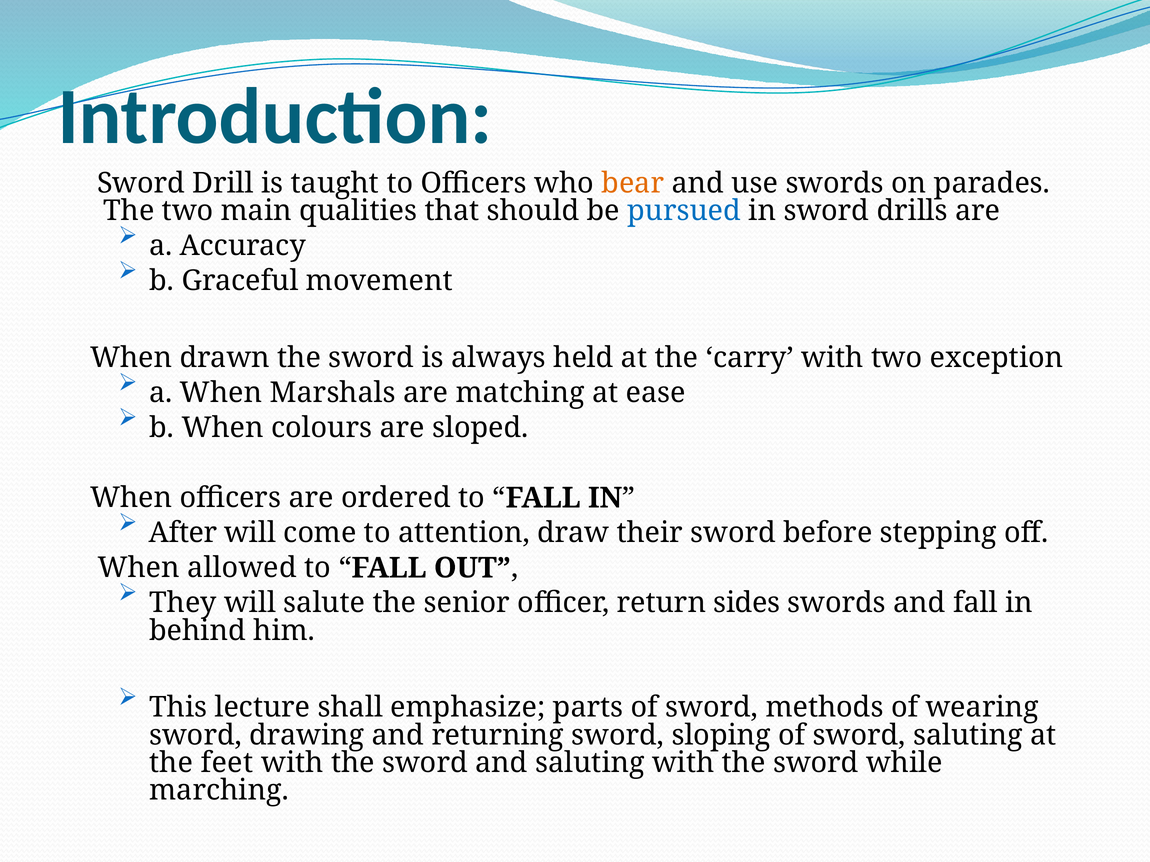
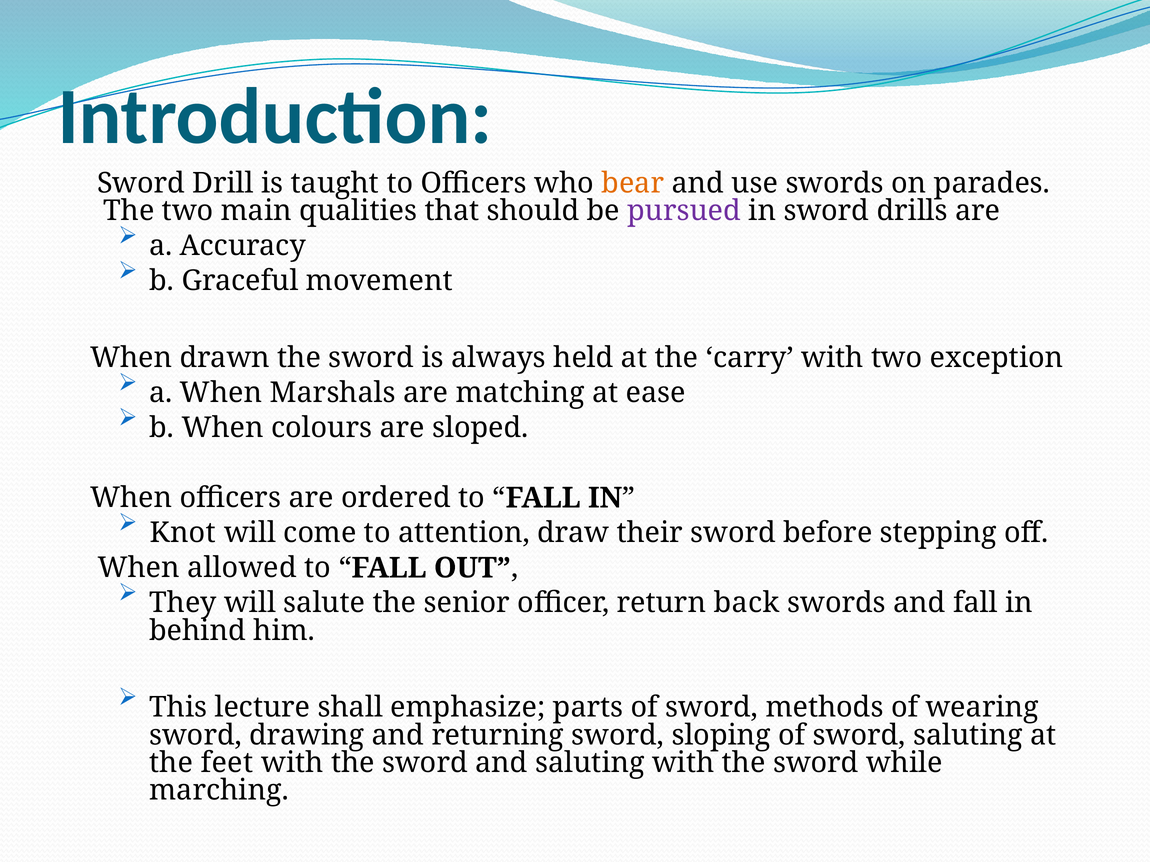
pursued colour: blue -> purple
After: After -> Knot
sides: sides -> back
